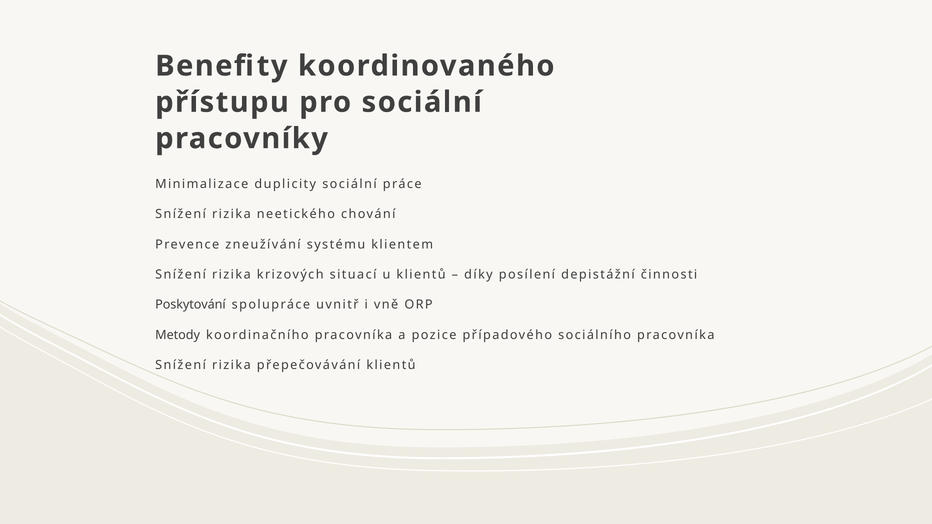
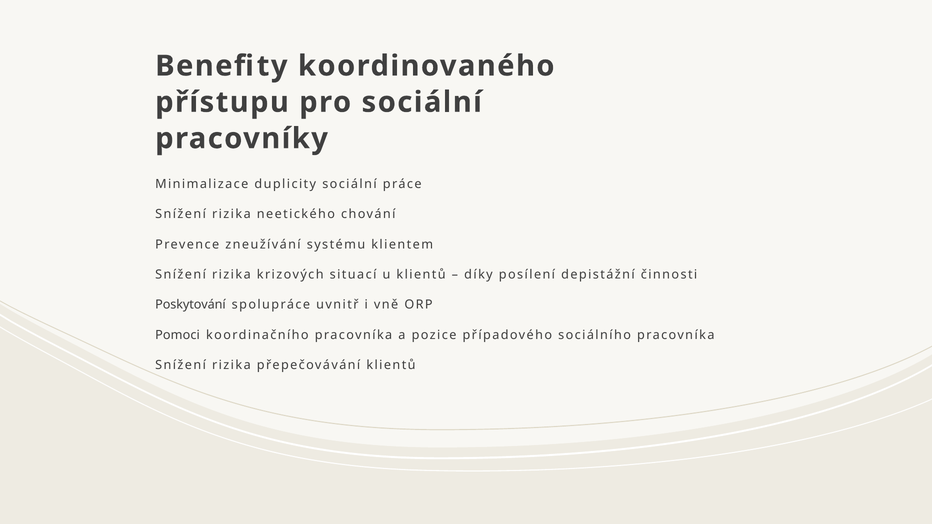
Metody: Metody -> Pomoci
